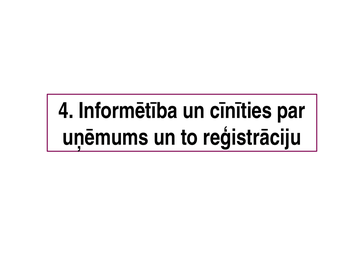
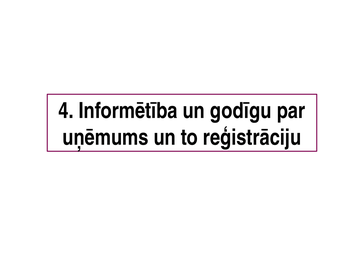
cīnīties: cīnīties -> godīgu
